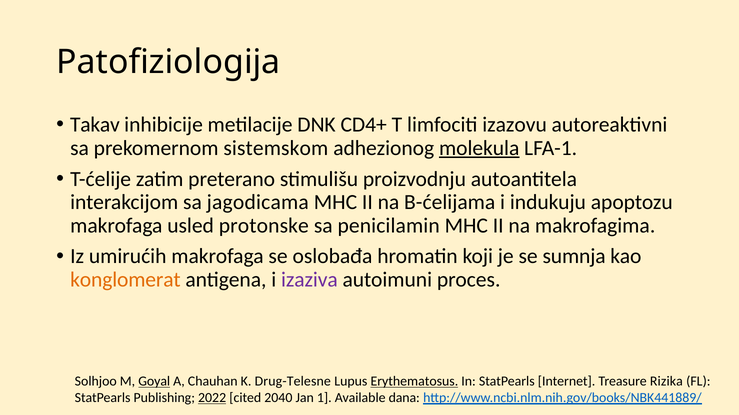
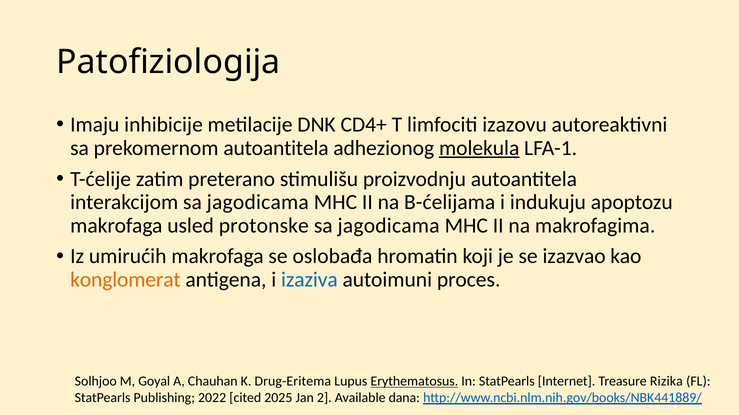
Takav: Takav -> Imaju
prekomernom sistemskom: sistemskom -> autoantitela
penicilamin at (389, 226): penicilamin -> jagodicama
sumnja: sumnja -> izazvao
izaziva colour: purple -> blue
Goyal underline: present -> none
Drug-Telesne: Drug-Telesne -> Drug-Eritema
2022 underline: present -> none
2040: 2040 -> 2025
1: 1 -> 2
